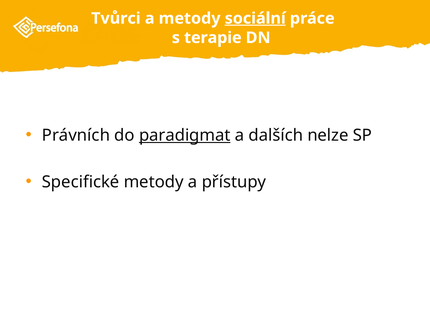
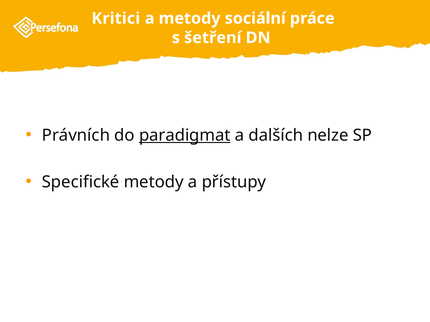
Tvůrci: Tvůrci -> Kritici
sociální underline: present -> none
terapie: terapie -> šetření
